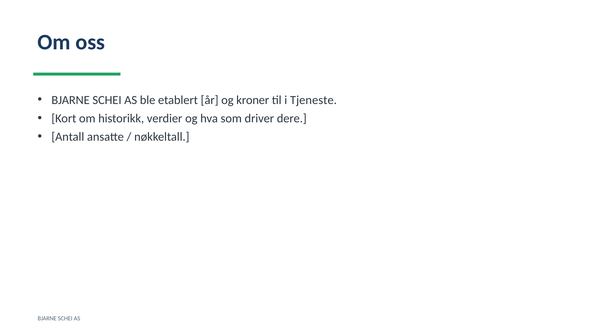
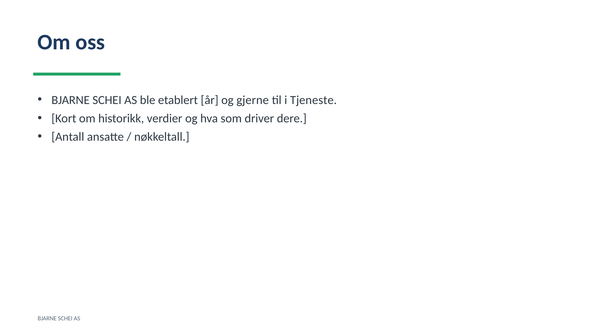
kroner: kroner -> gjerne
